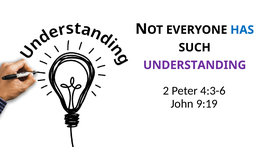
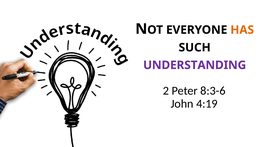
HAS colour: blue -> orange
4:3-6: 4:3-6 -> 8:3-6
9:19: 9:19 -> 4:19
